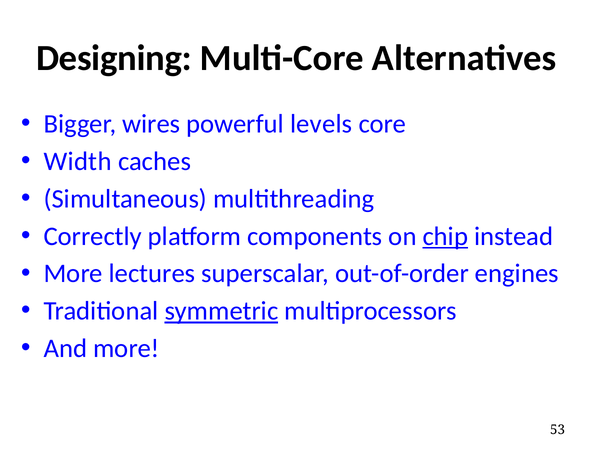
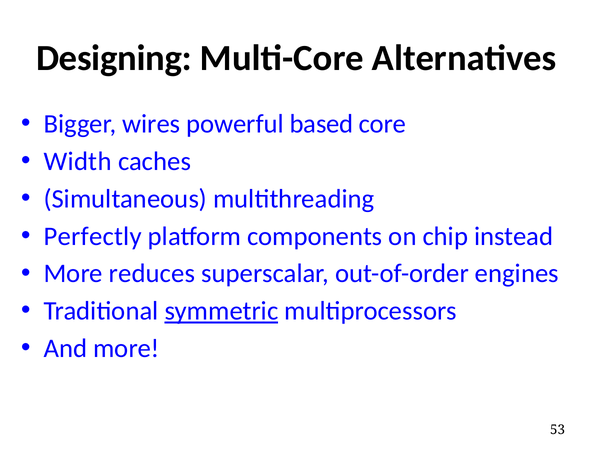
levels: levels -> based
Correctly: Correctly -> Perfectly
chip underline: present -> none
lectures: lectures -> reduces
